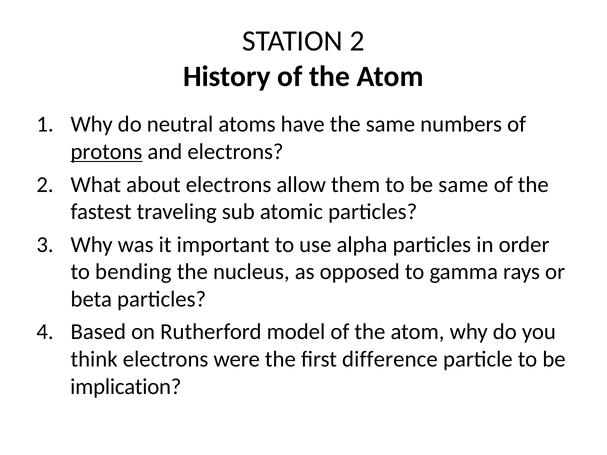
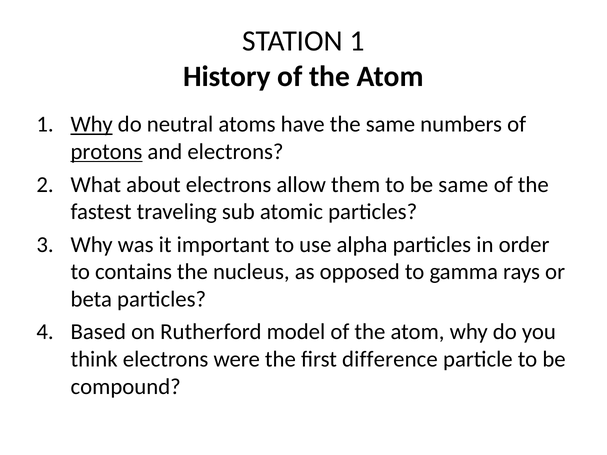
STATION 2: 2 -> 1
Why at (92, 125) underline: none -> present
bending: bending -> contains
implication: implication -> compound
